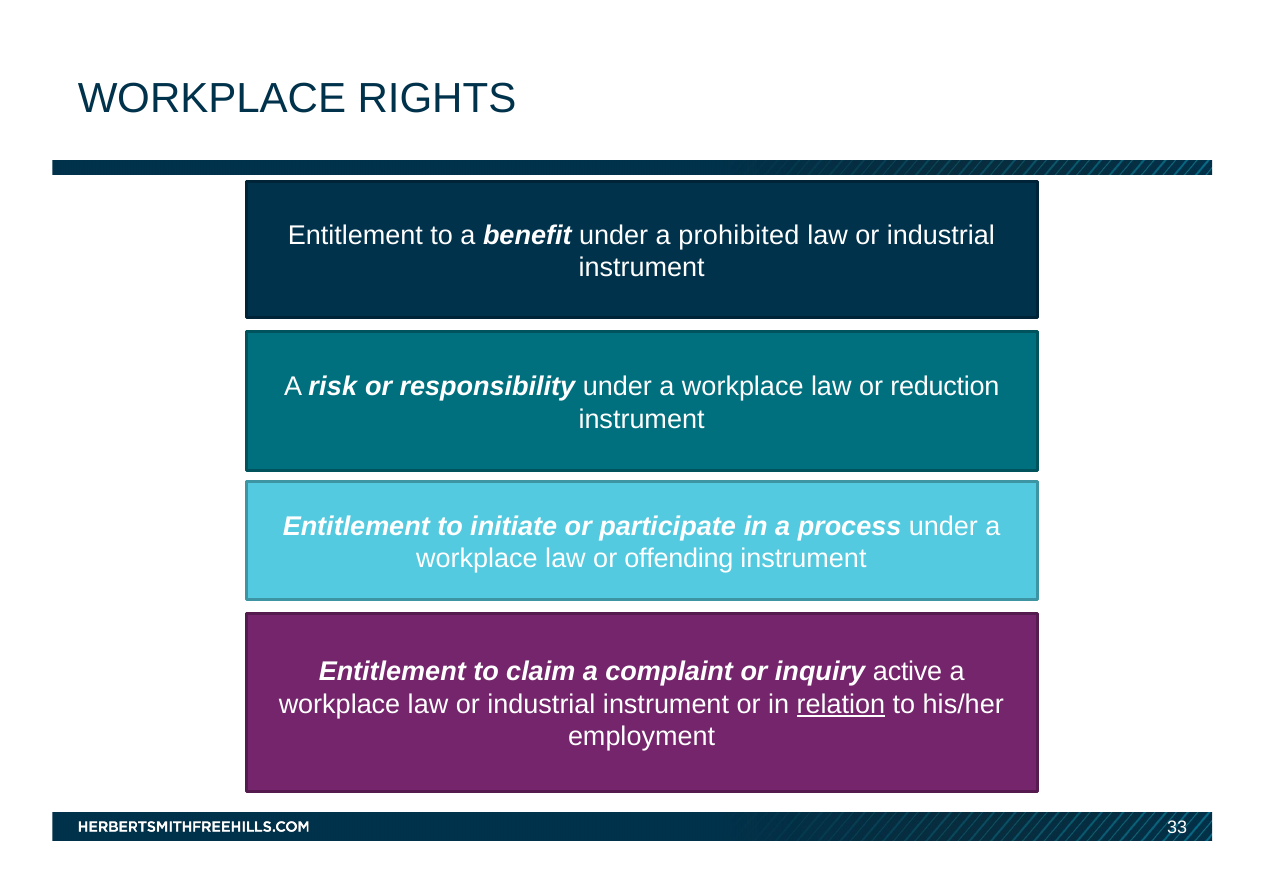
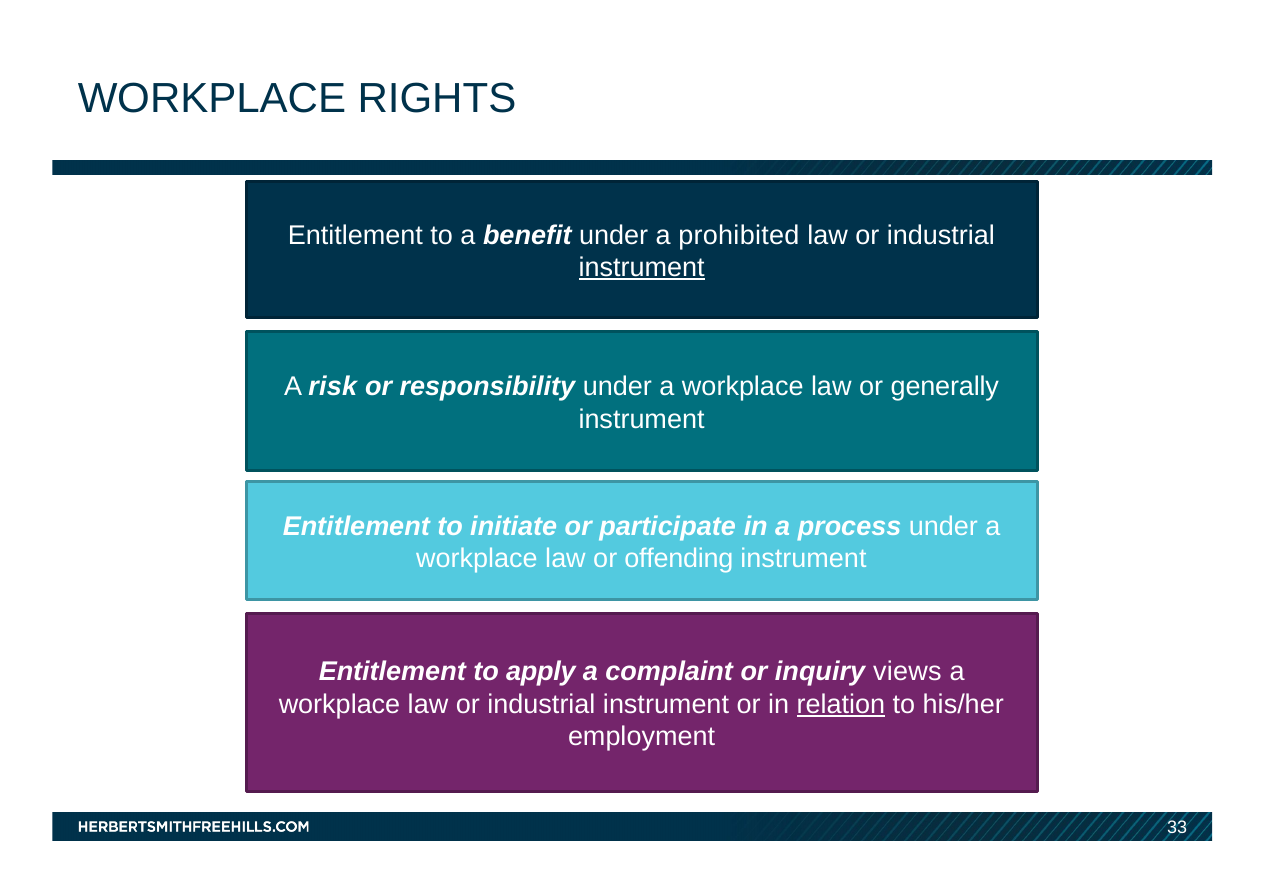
instrument at (642, 268) underline: none -> present
reduction: reduction -> generally
claim: claim -> apply
active: active -> views
